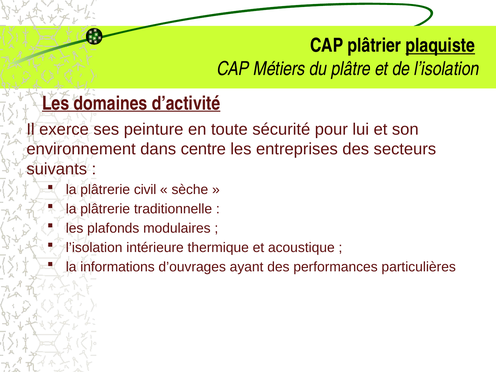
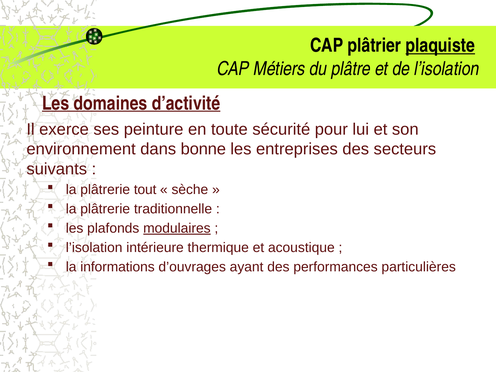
centre: centre -> bonne
civil: civil -> tout
modulaires underline: none -> present
